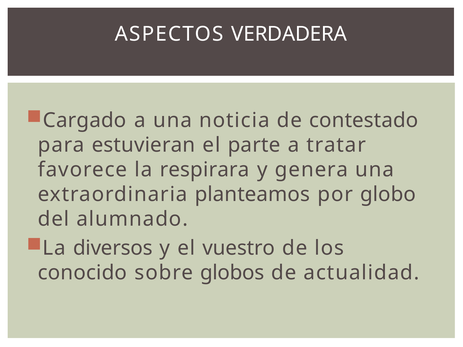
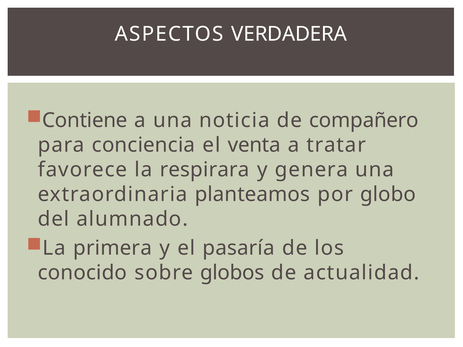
Cargado: Cargado -> Contiene
contestado: contestado -> compañero
estuvieran: estuvieran -> conciencia
parte: parte -> venta
diversos: diversos -> primera
vuestro: vuestro -> pasaría
